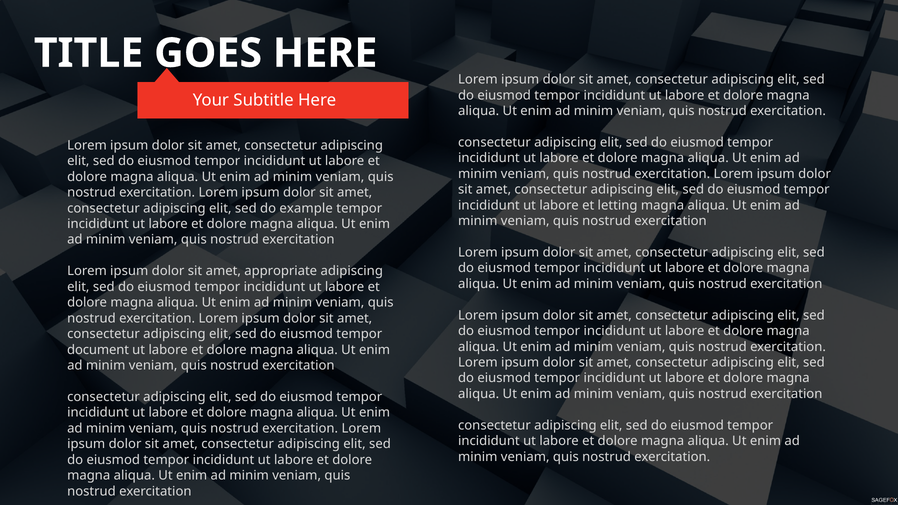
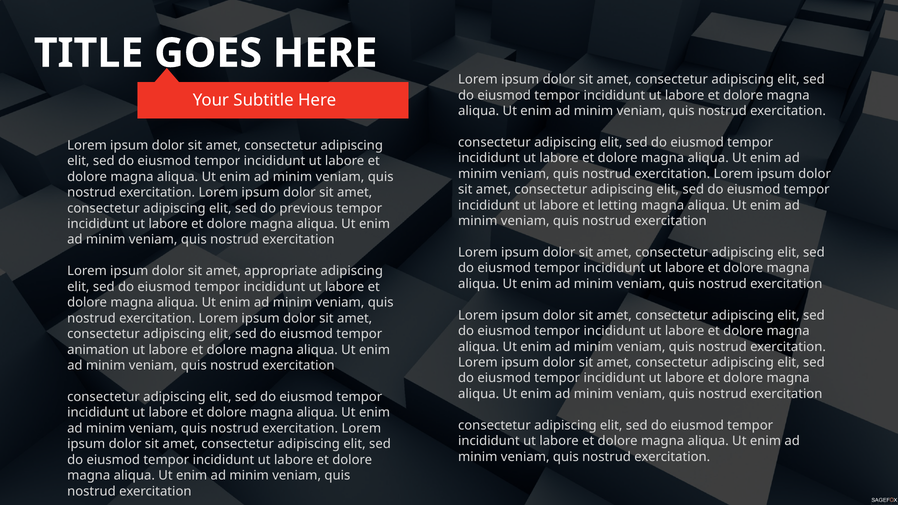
example: example -> previous
document: document -> animation
